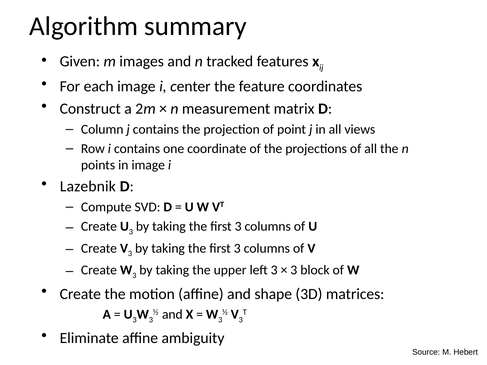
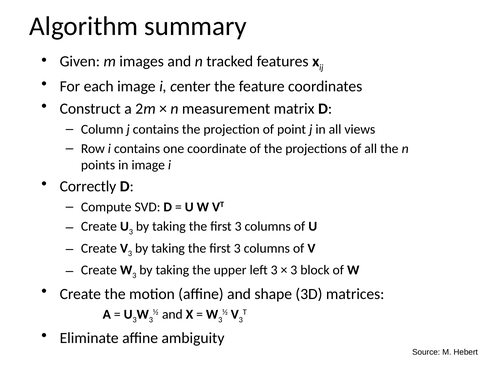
Lazebnik: Lazebnik -> Correctly
